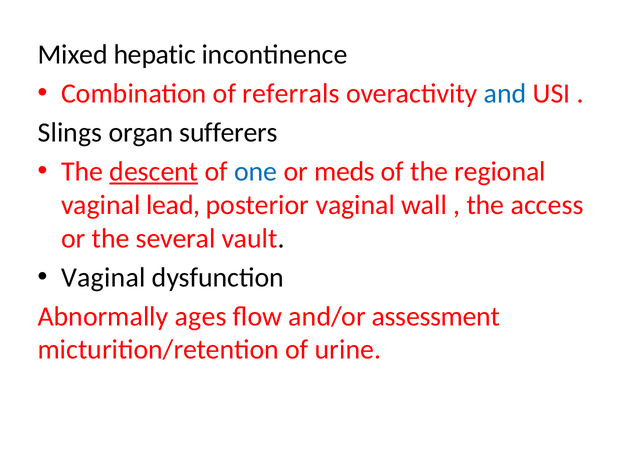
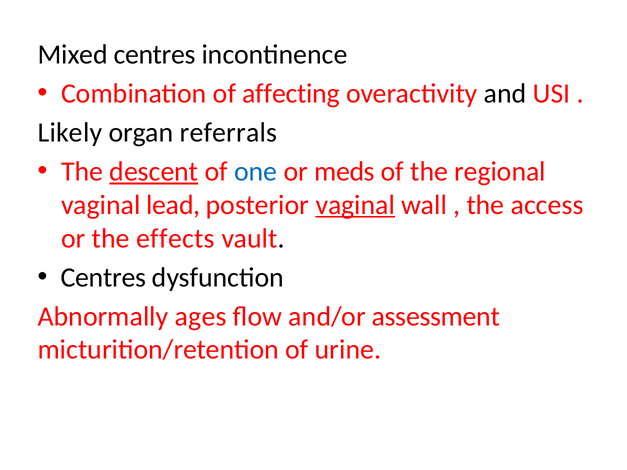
Mixed hepatic: hepatic -> centres
referrals: referrals -> affecting
and colour: blue -> black
Slings: Slings -> Likely
sufferers: sufferers -> referrals
vaginal at (355, 205) underline: none -> present
several: several -> effects
Vaginal at (103, 277): Vaginal -> Centres
